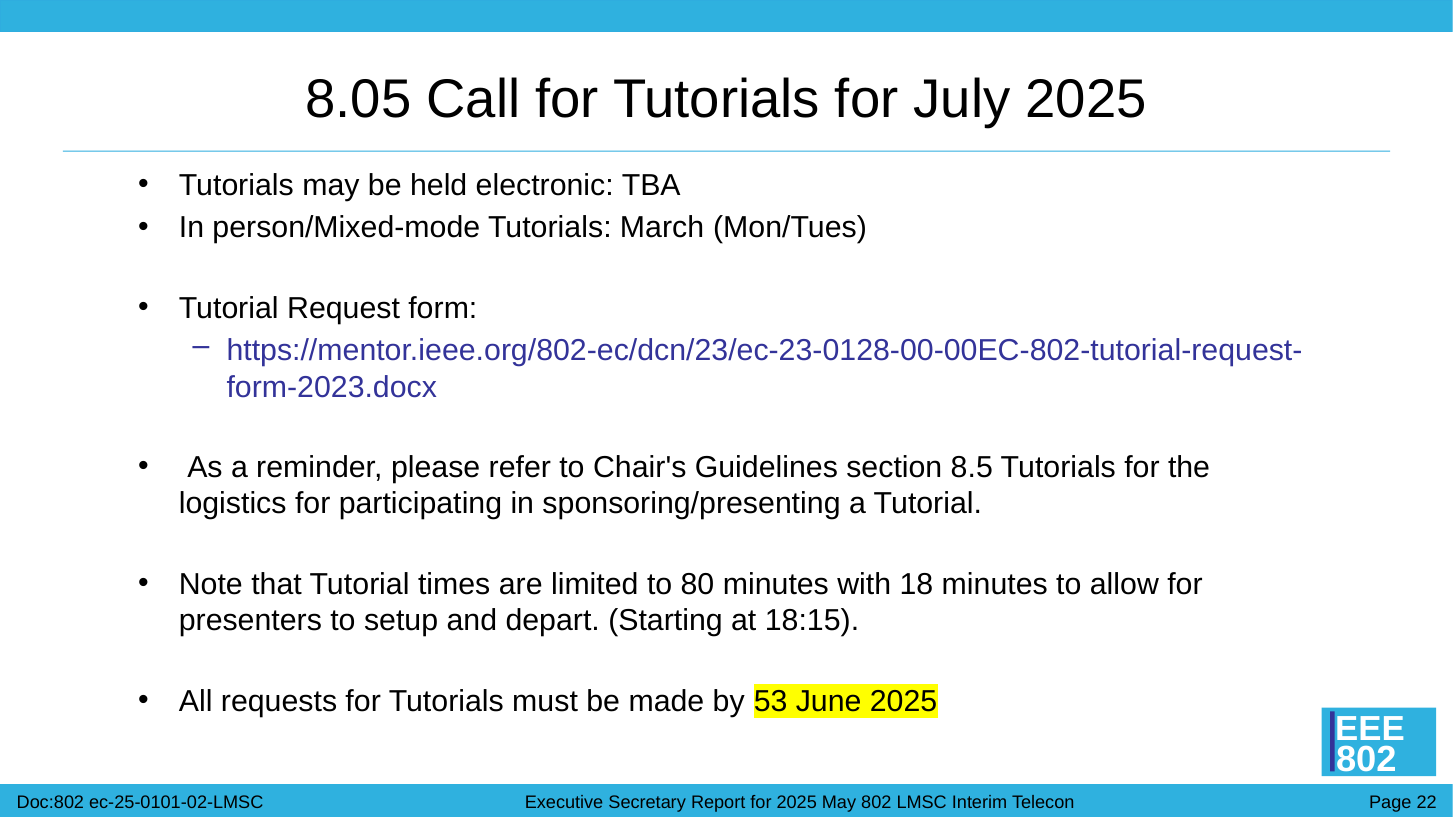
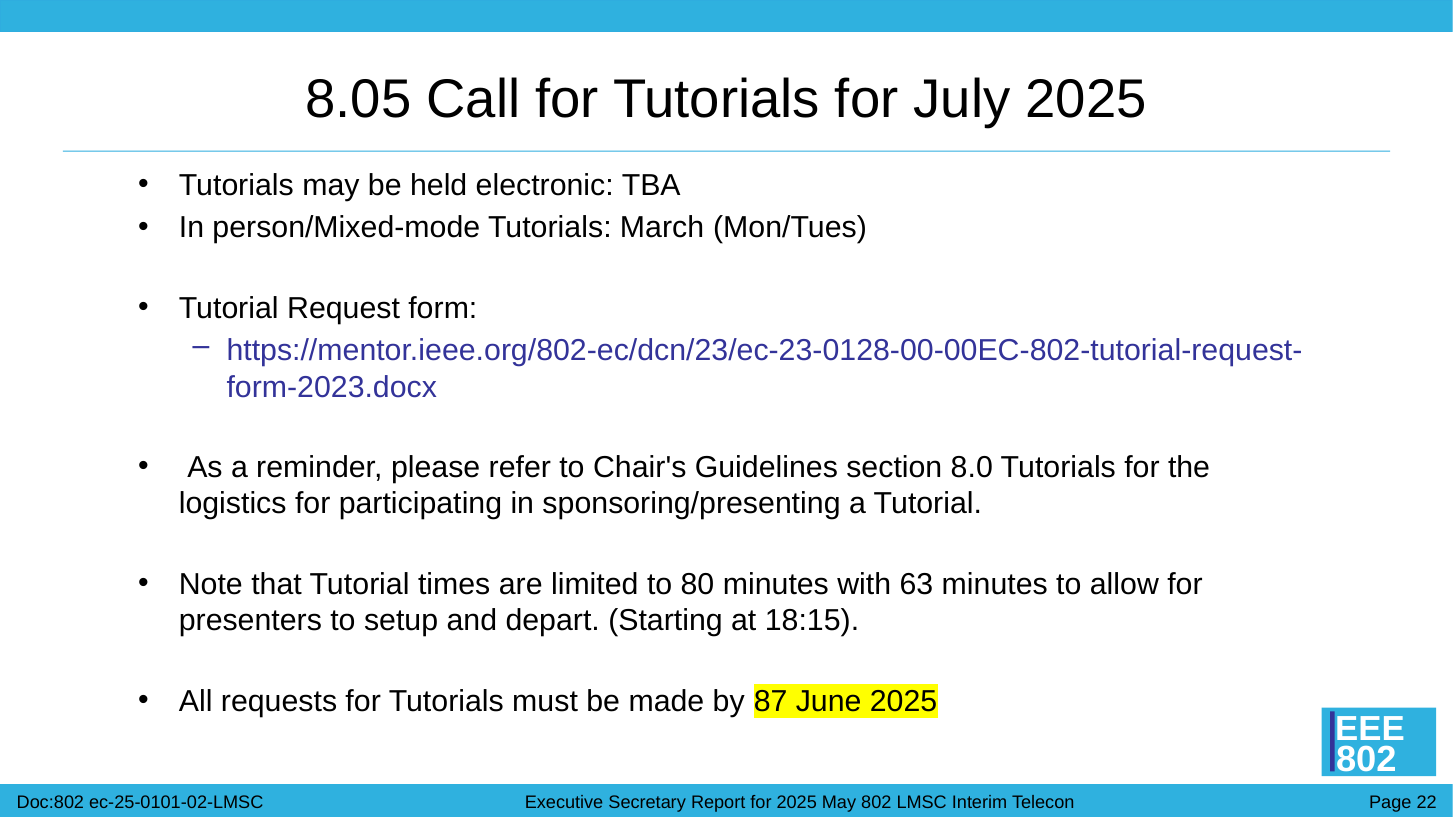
8.5: 8.5 -> 8.0
18: 18 -> 63
53: 53 -> 87
